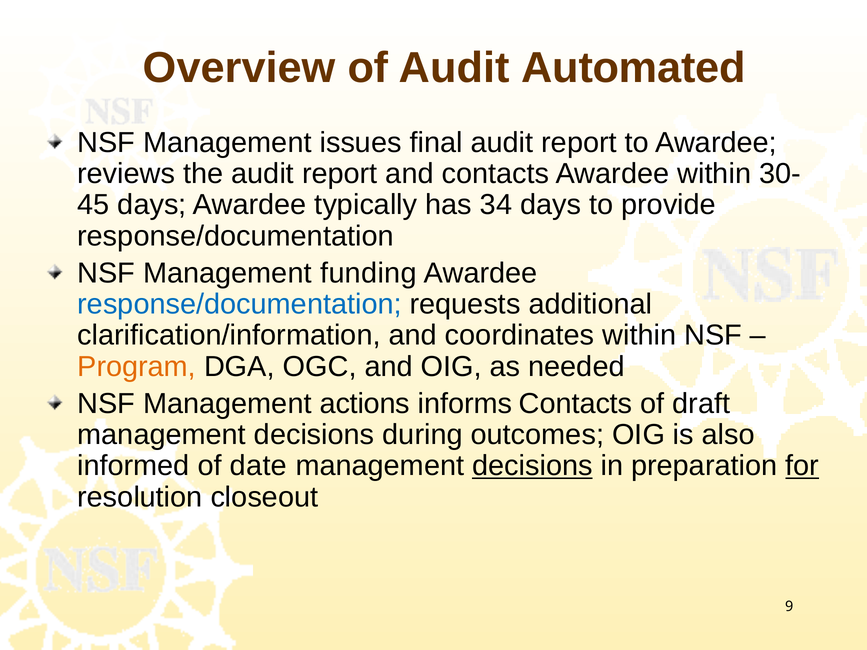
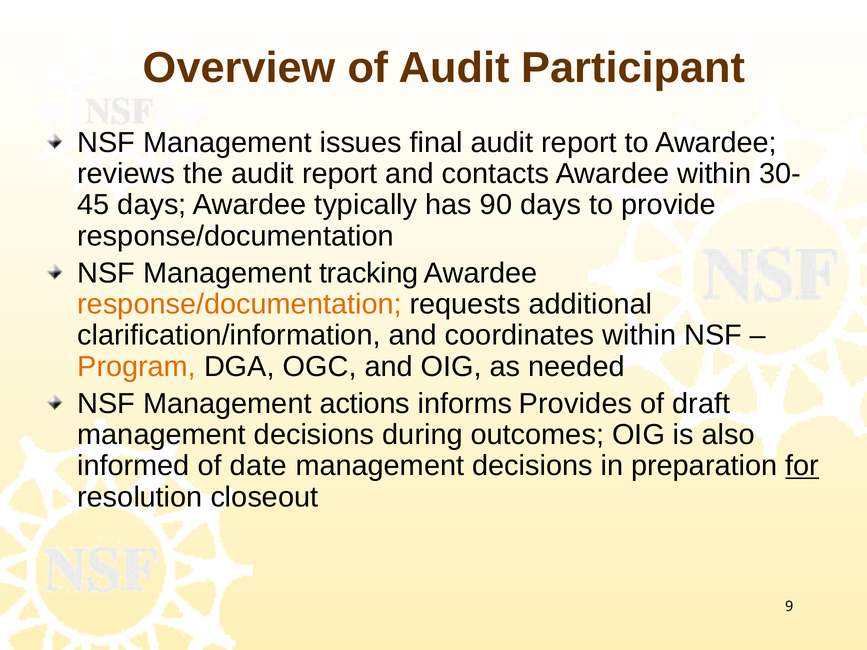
Automated: Automated -> Participant
34: 34 -> 90
funding: funding -> tracking
response/documentation at (240, 304) colour: blue -> orange
informs Contacts: Contacts -> Provides
decisions at (532, 466) underline: present -> none
